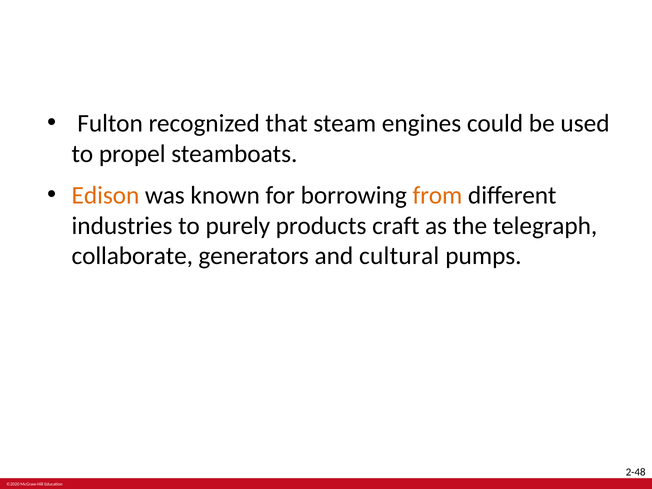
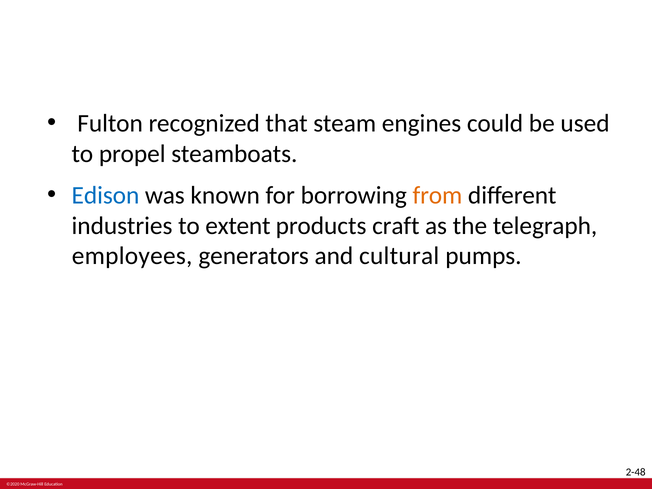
Edison colour: orange -> blue
purely: purely -> extent
collaborate: collaborate -> employees
